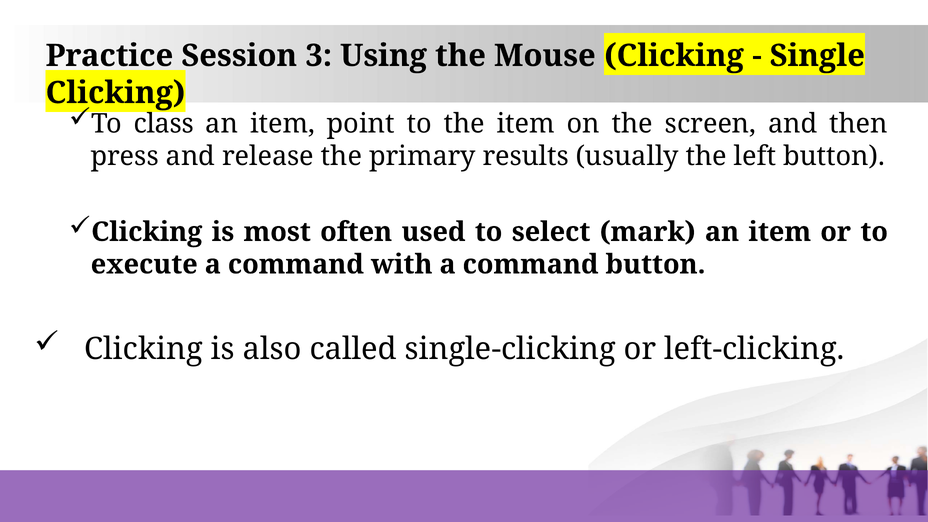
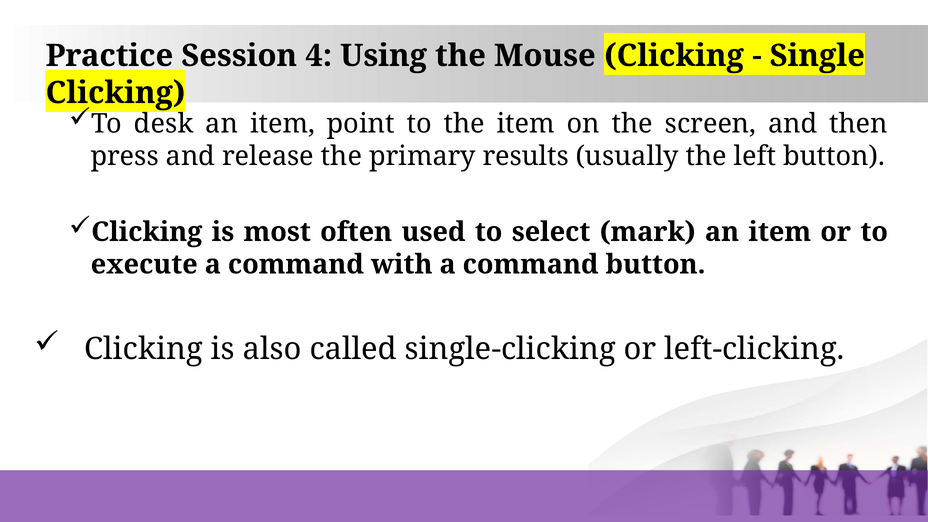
3: 3 -> 4
class: class -> desk
